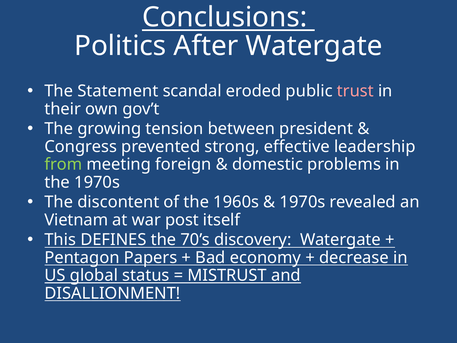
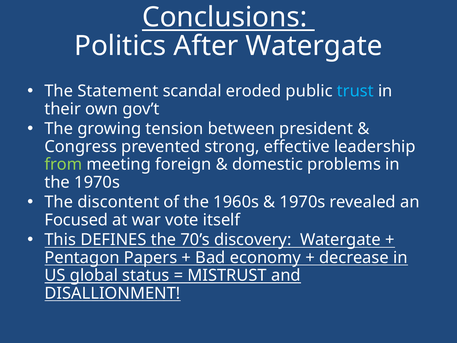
trust colour: pink -> light blue
Vietnam: Vietnam -> Focused
post: post -> vote
